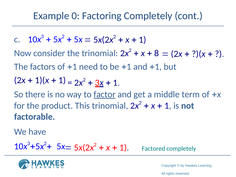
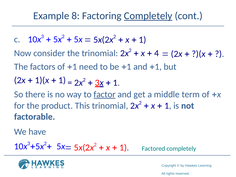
0: 0 -> 8
Completely at (148, 16) underline: none -> present
8: 8 -> 4
